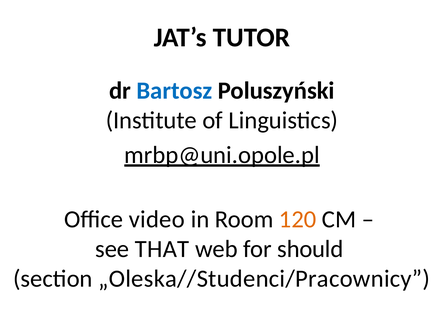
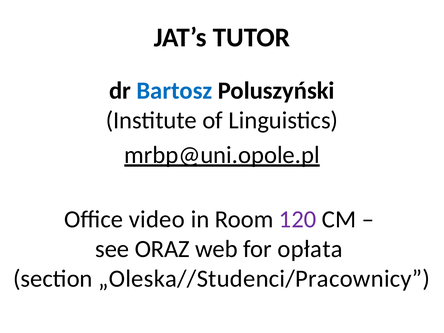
120 colour: orange -> purple
THAT: THAT -> ORAZ
should: should -> opłata
